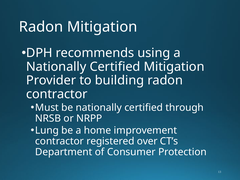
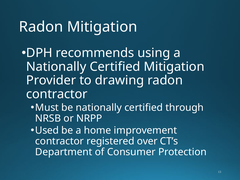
building: building -> drawing
Lung: Lung -> Used
